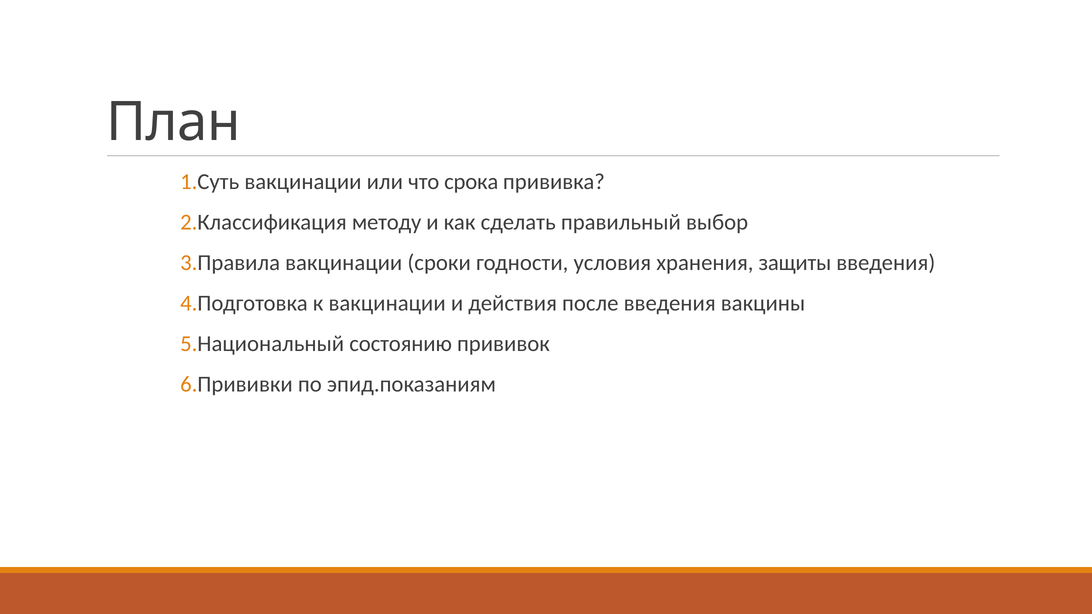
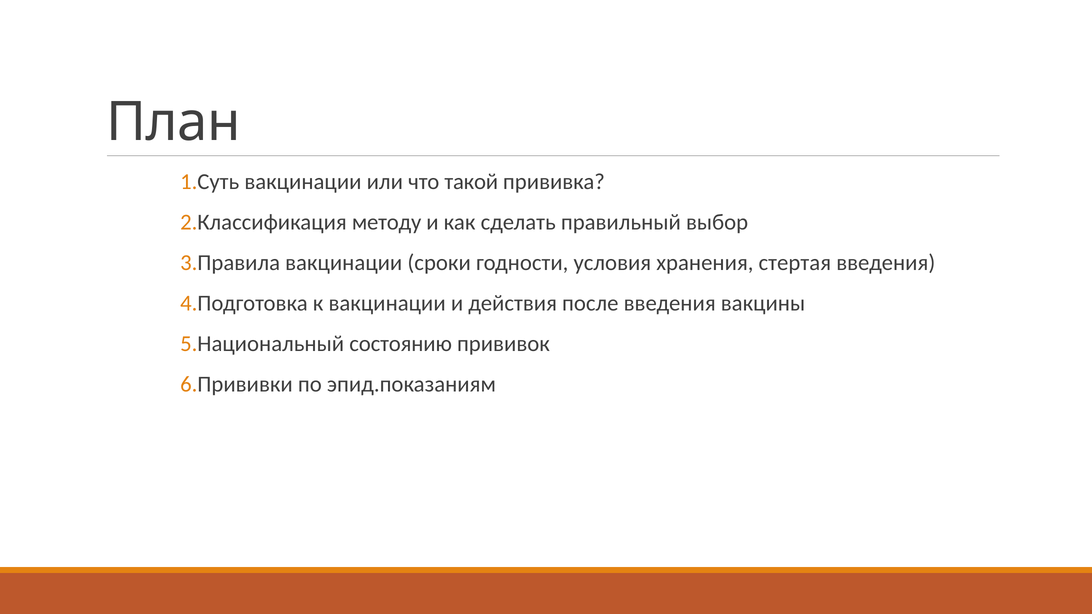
срока: срока -> такой
защиты: защиты -> стертая
